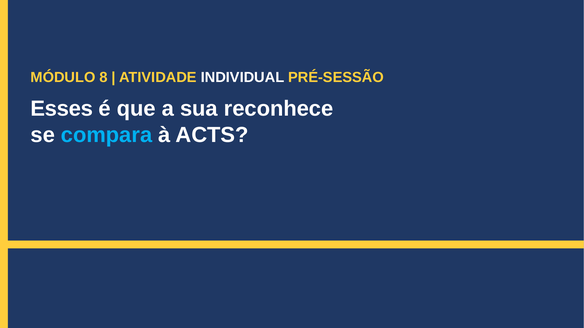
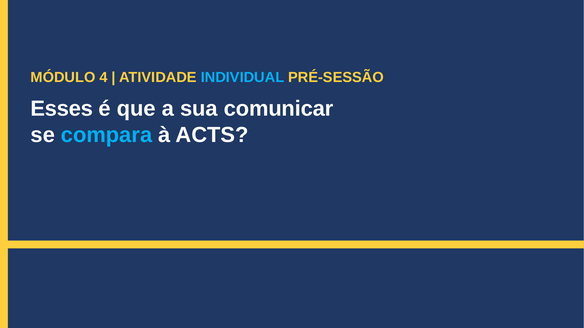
8: 8 -> 4
INDIVIDUAL colour: white -> light blue
reconhece: reconhece -> comunicar
